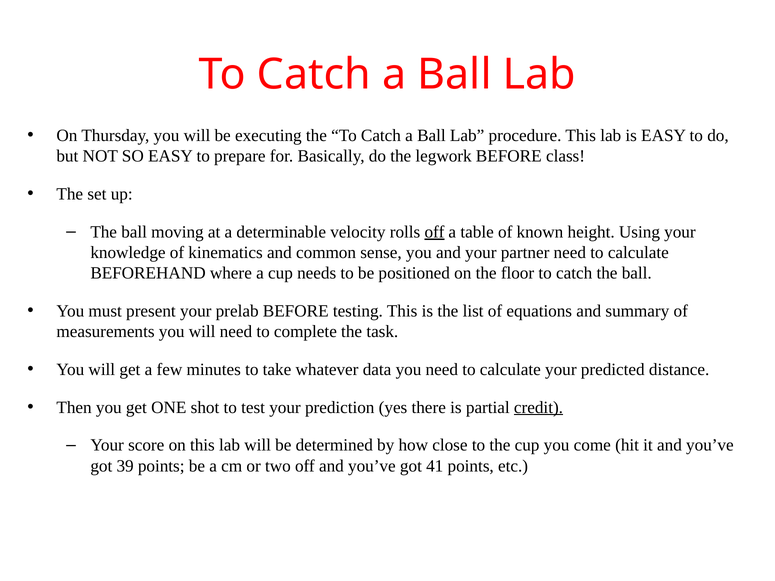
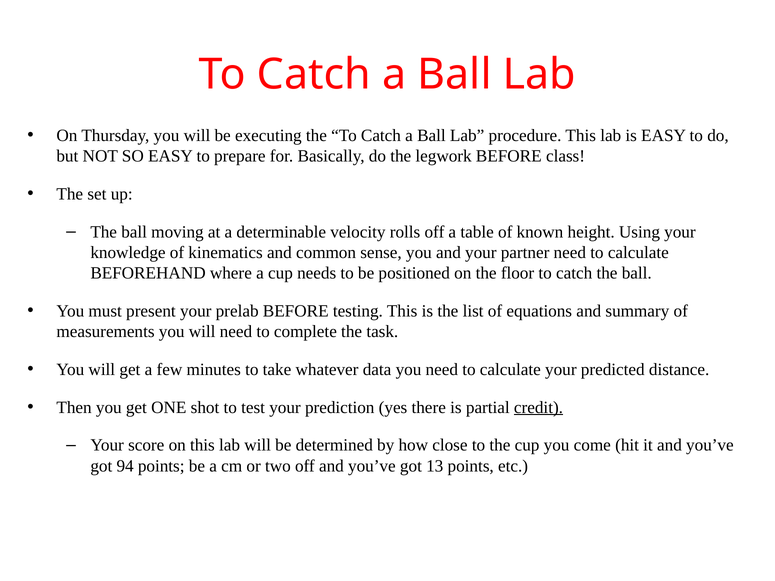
off at (434, 232) underline: present -> none
39: 39 -> 94
41: 41 -> 13
